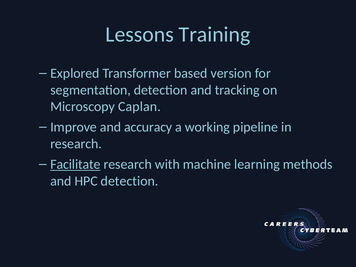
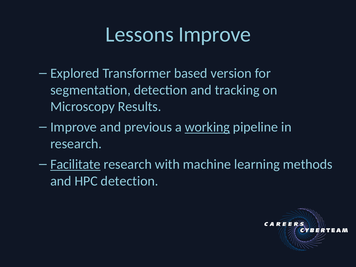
Lessons Training: Training -> Improve
Caplan: Caplan -> Results
accuracy: accuracy -> previous
working underline: none -> present
